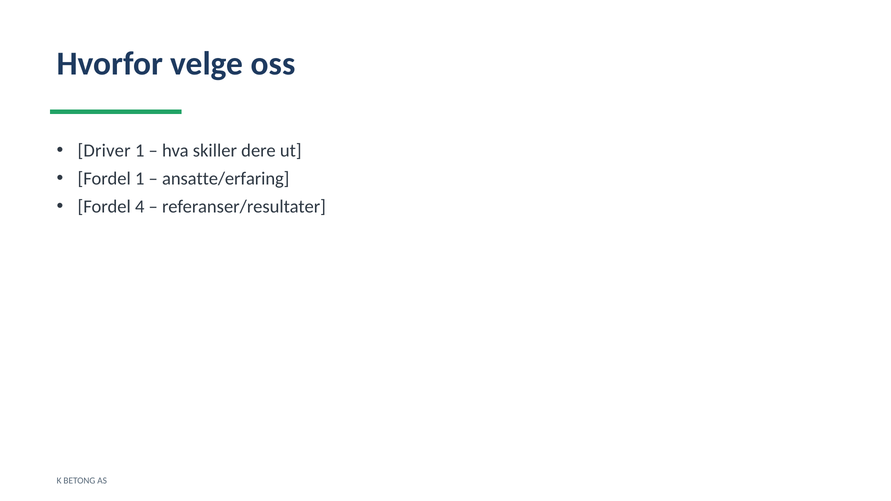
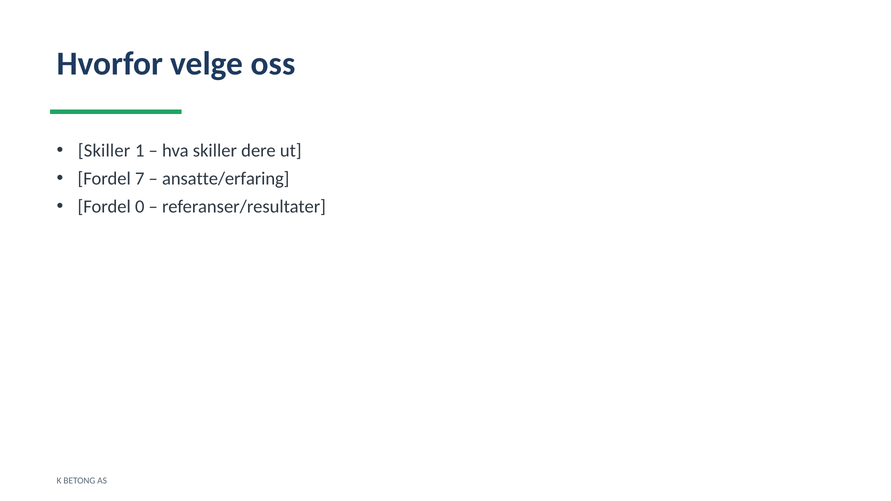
Driver at (104, 151): Driver -> Skiller
Fordel 1: 1 -> 7
4: 4 -> 0
